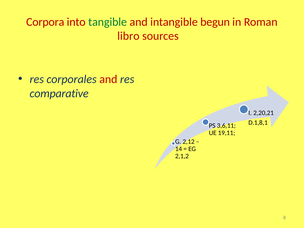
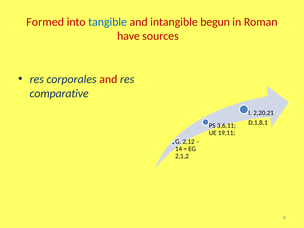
Corpora: Corpora -> Formed
tangible colour: green -> blue
libro: libro -> have
